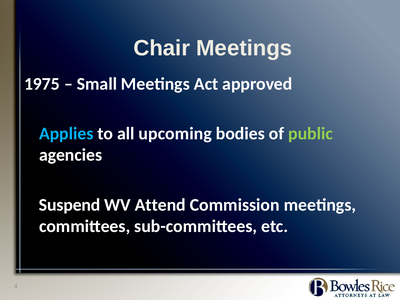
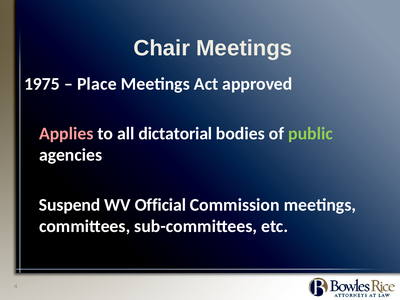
Small: Small -> Place
Applies colour: light blue -> pink
upcoming: upcoming -> dictatorial
Attend: Attend -> Official
